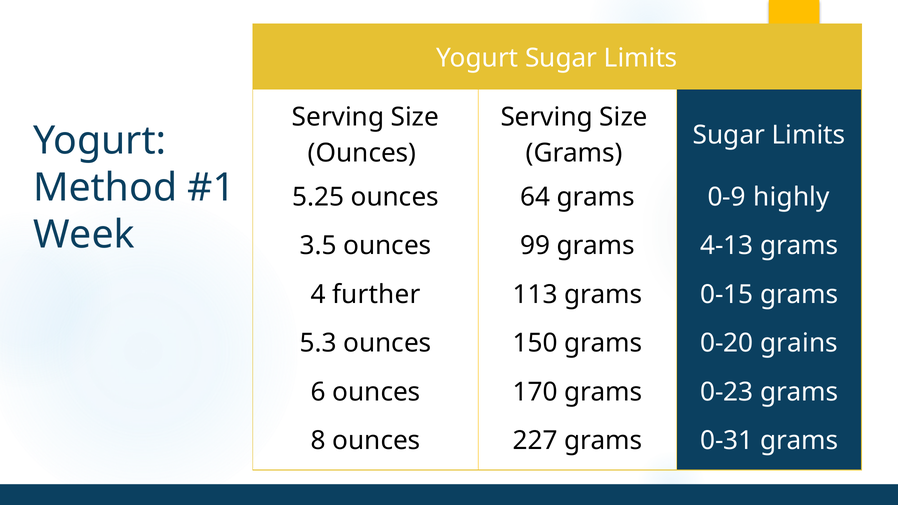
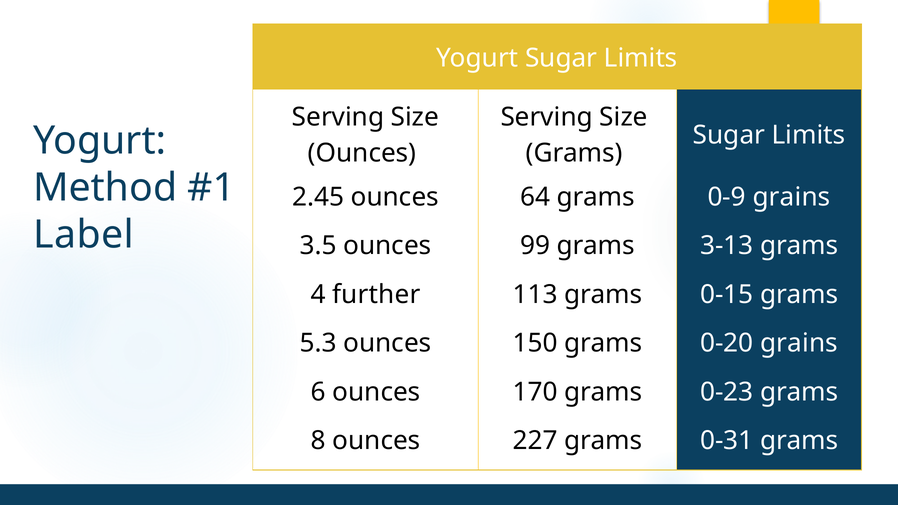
5.25: 5.25 -> 2.45
0-9 highly: highly -> grains
Week: Week -> Label
4-13: 4-13 -> 3-13
